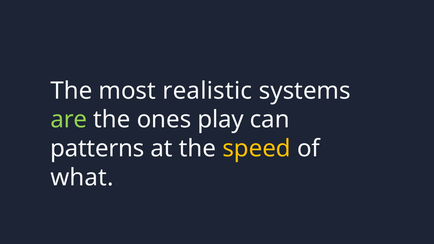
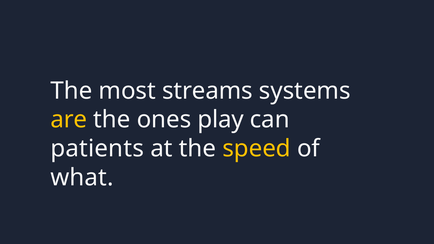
realistic: realistic -> streams
are colour: light green -> yellow
patterns: patterns -> patients
